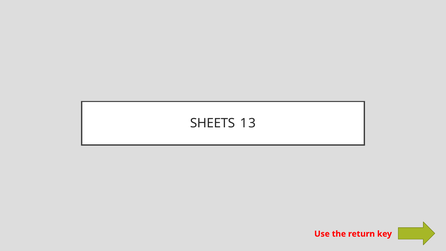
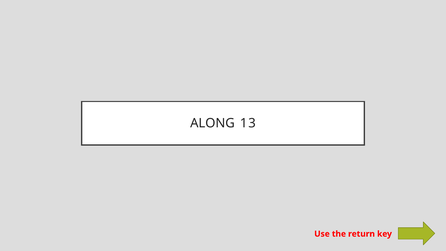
SHEETS: SHEETS -> ALONG
